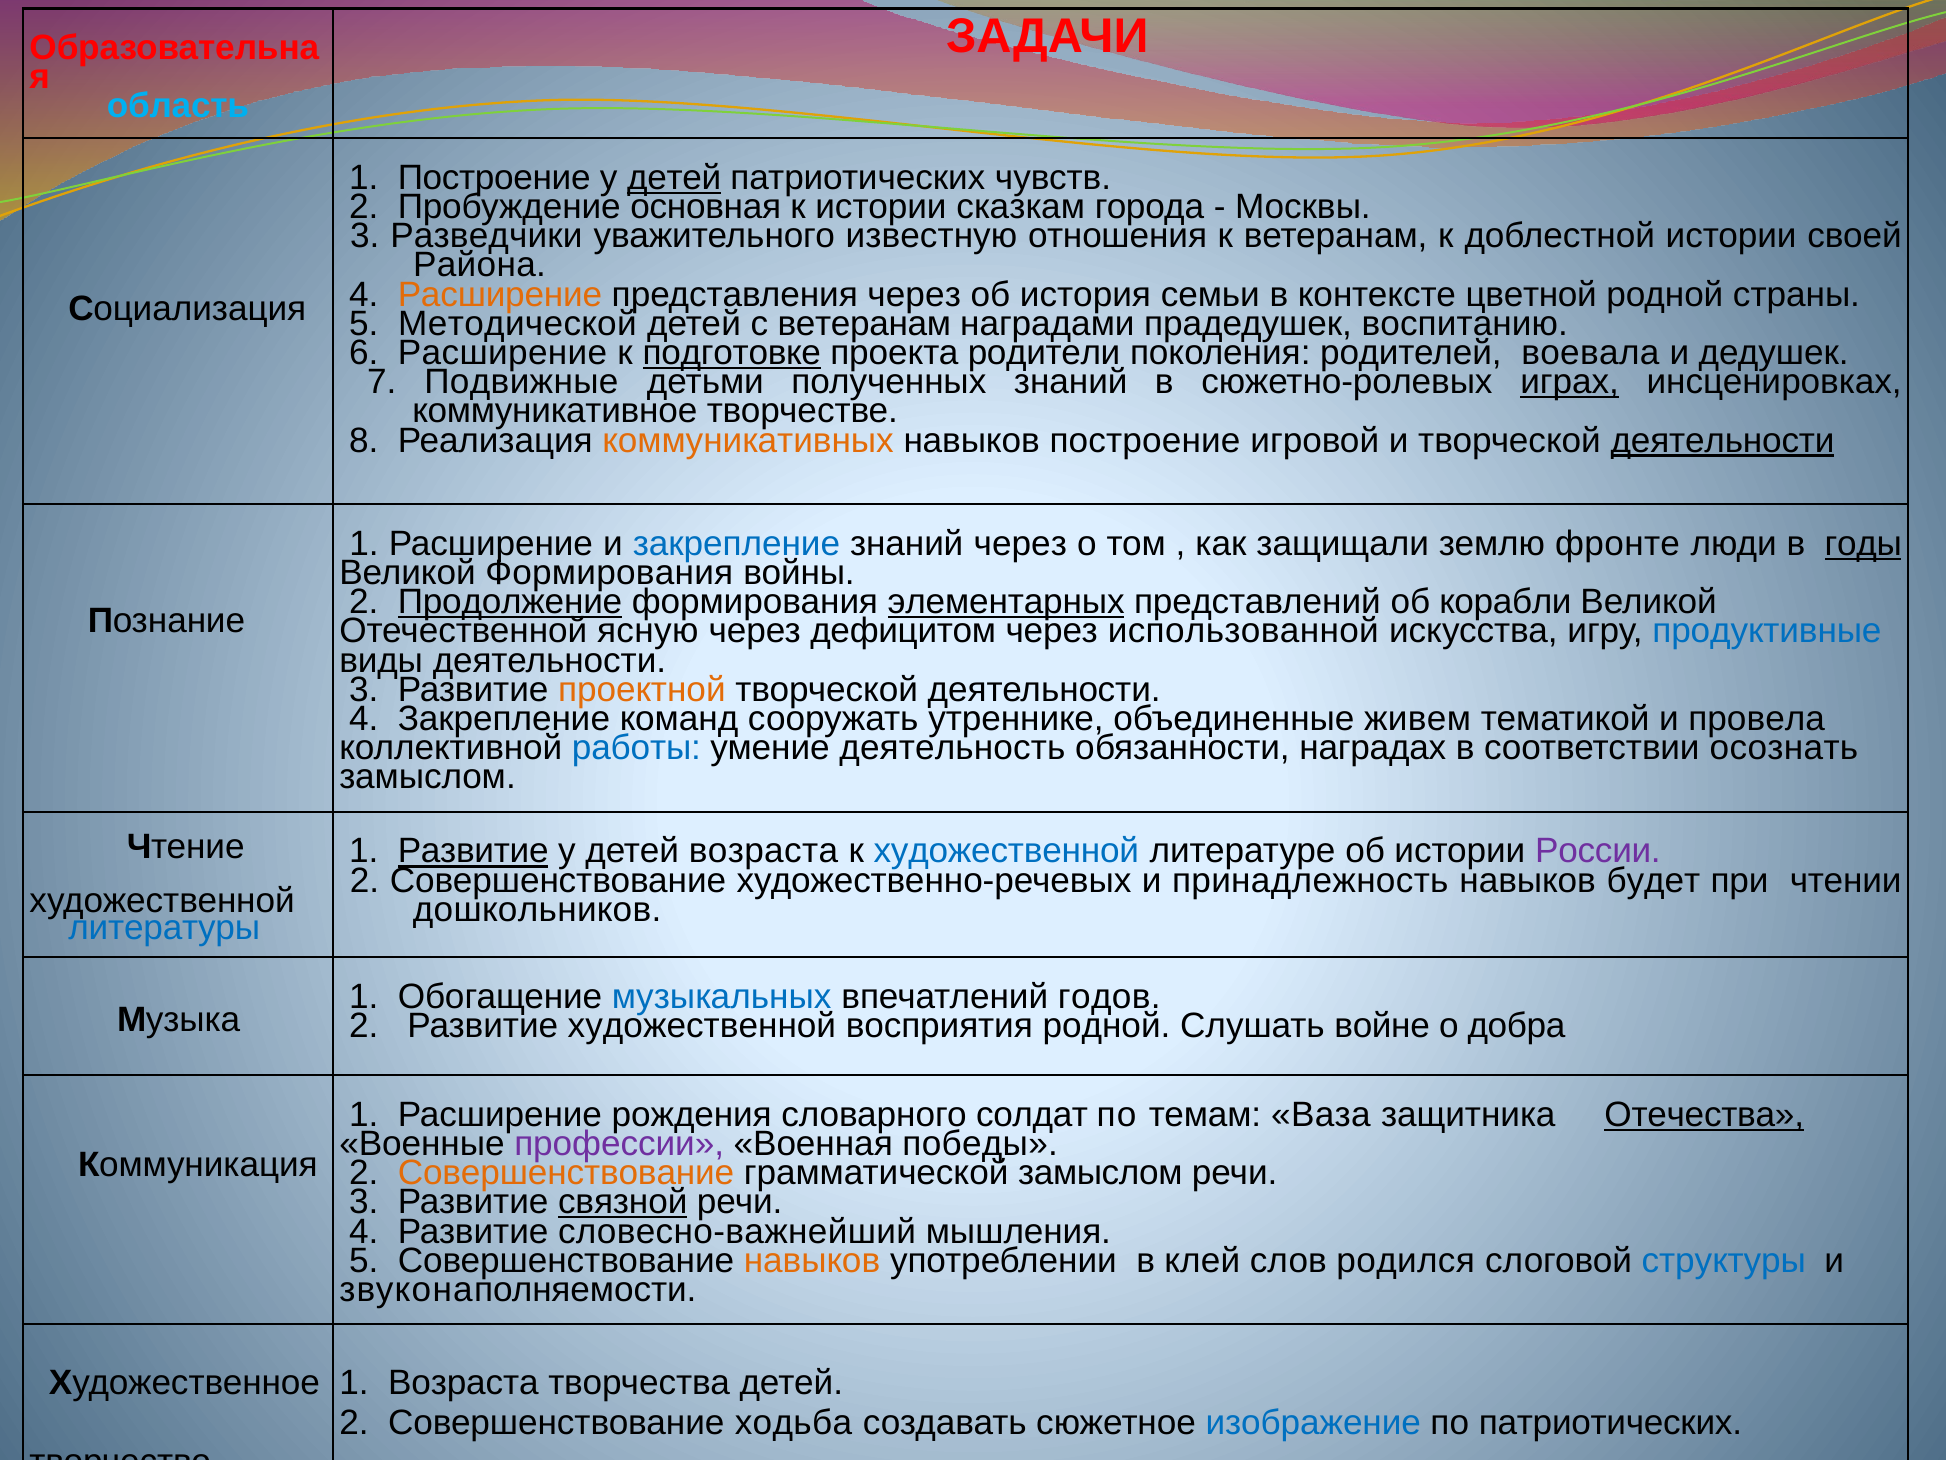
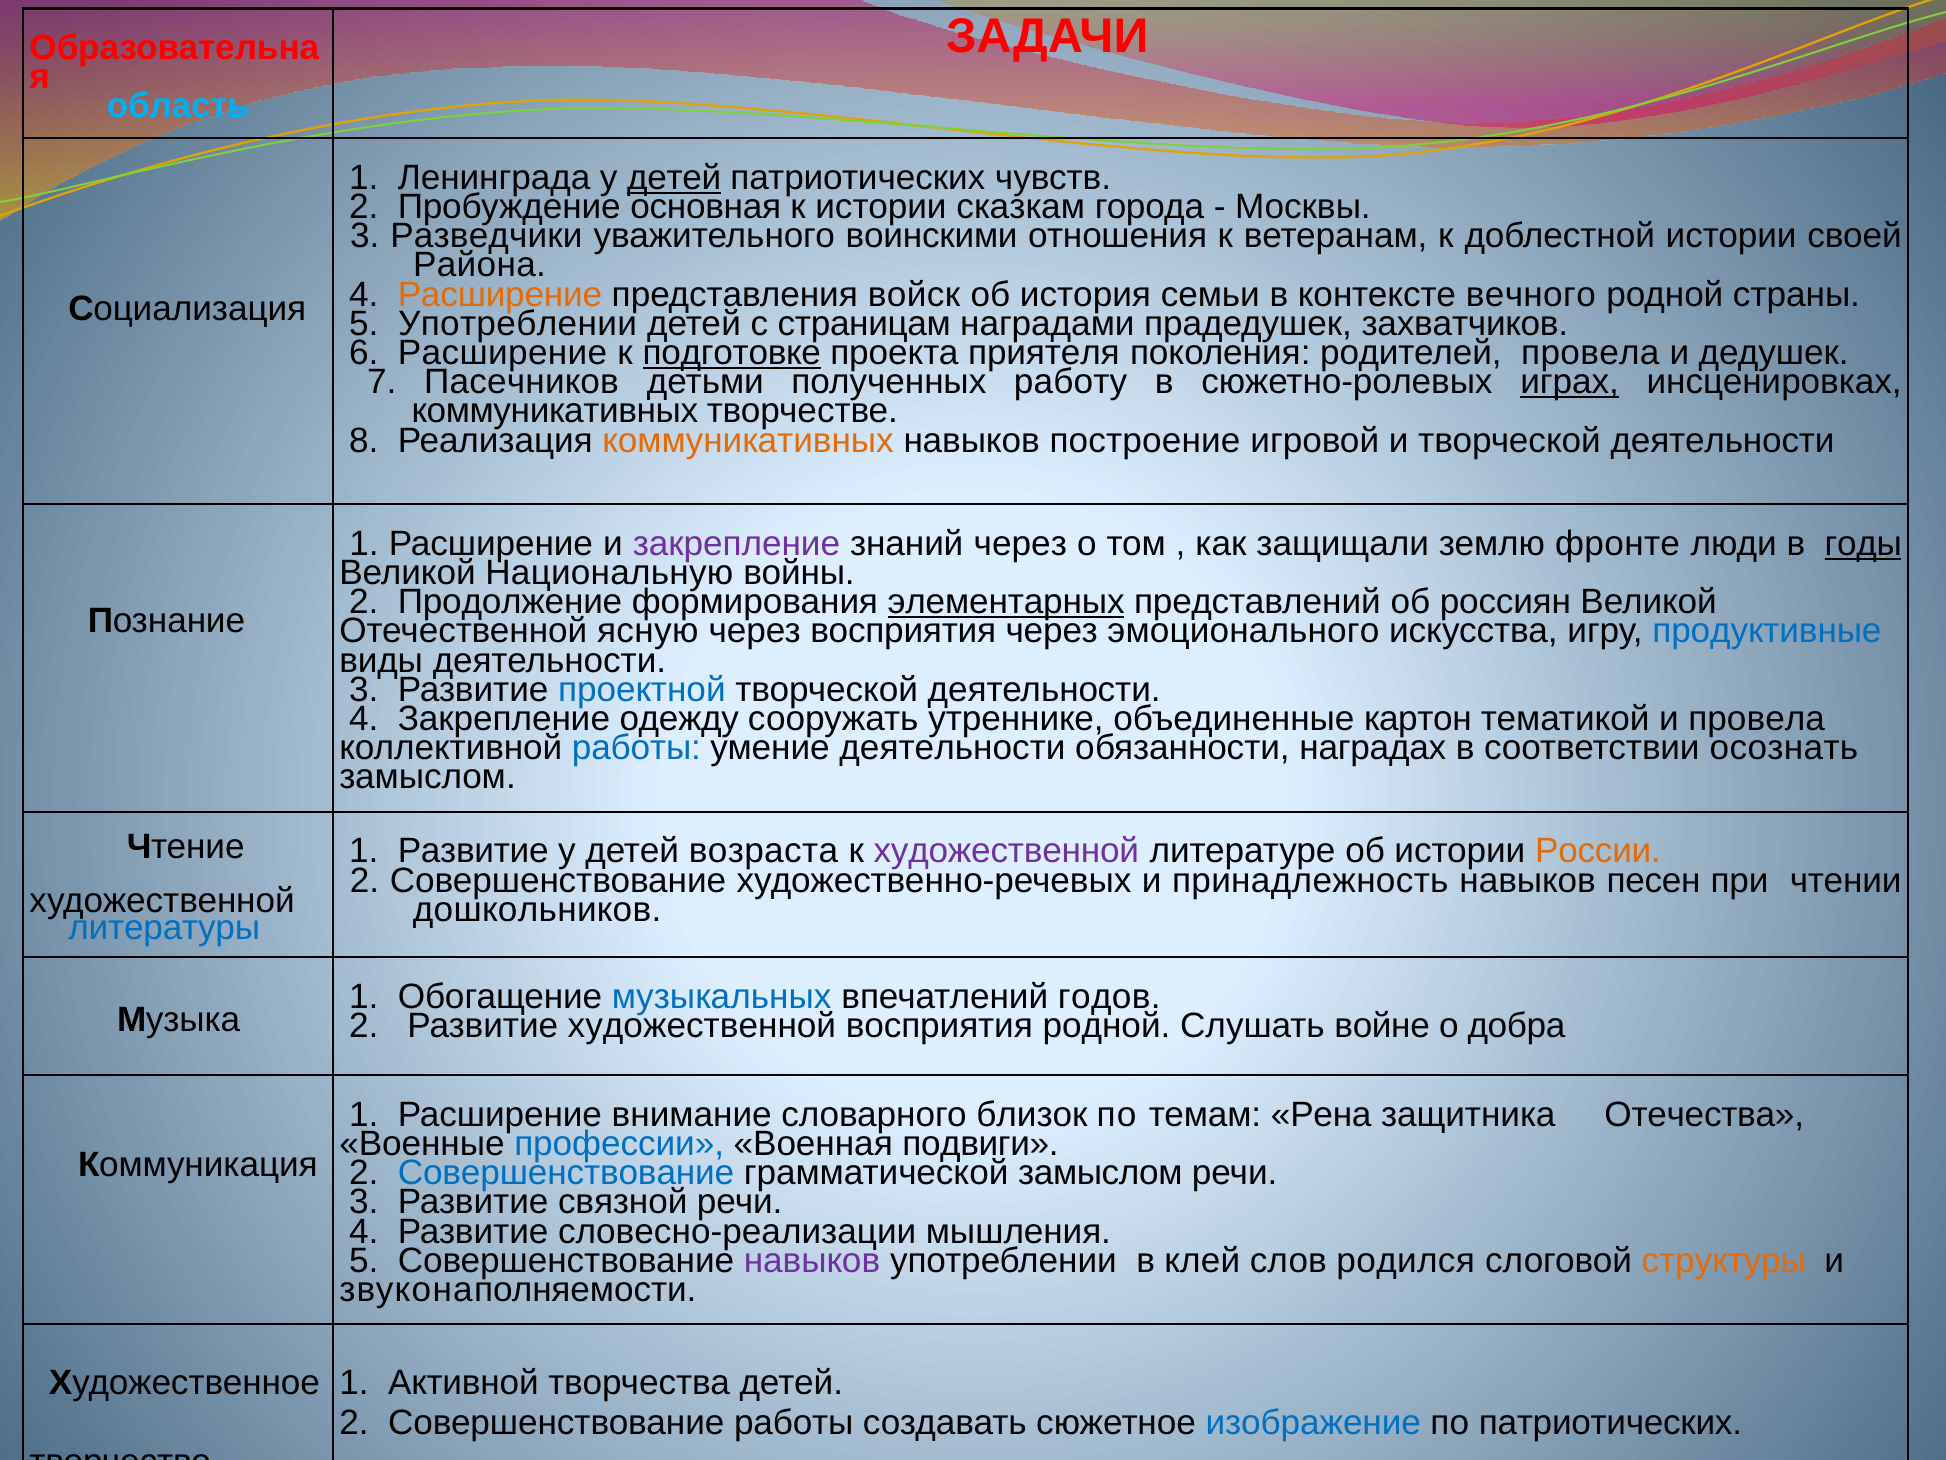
1 Построение: Построение -> Ленинграда
известную: известную -> воинскими
представления через: через -> войск
цветной: цветной -> вечного
5 Методической: Методической -> Употреблении
с ветеранам: ветеранам -> страницам
воспитанию: воспитанию -> захватчиков
родители: родители -> приятеля
родителей воевала: воевала -> провела
Подвижные: Подвижные -> Пасечников
полученных знаний: знаний -> работу
коммуникативное at (555, 411): коммуникативное -> коммуникативных
деятельности at (1723, 440) underline: present -> none
закрепление at (736, 543) colour: blue -> purple
Великой Формирования: Формирования -> Национальную
Продолжение underline: present -> none
корабли: корабли -> россиян
через дефицитом: дефицитом -> восприятия
использованной: использованной -> эмоционального
проектной colour: orange -> blue
команд: команд -> одежду
живем: живем -> картон
умение деятельность: деятельность -> деятельности
Развитие at (473, 851) underline: present -> none
художественной at (1006, 851) colour: blue -> purple
России colour: purple -> orange
будет: будет -> песен
рождения: рождения -> внимание
солдат: солдат -> близок
Ваза: Ваза -> Рена
Отечества underline: present -> none
профессии colour: purple -> blue
победы: победы -> подвиги
Совершенствование at (566, 1173) colour: orange -> blue
связной underline: present -> none
словесно-важнейший: словесно-важнейший -> словесно-реализации
навыков at (812, 1260) colour: orange -> purple
структуры colour: blue -> orange
1 Возраста: Возраста -> Активной
Совершенствование ходьба: ходьба -> работы
